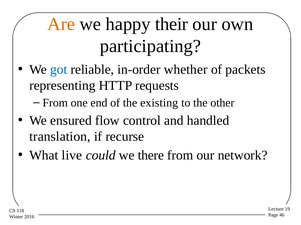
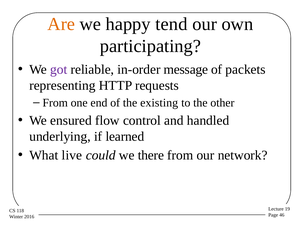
their: their -> tend
got colour: blue -> purple
whether: whether -> message
translation: translation -> underlying
recurse: recurse -> learned
